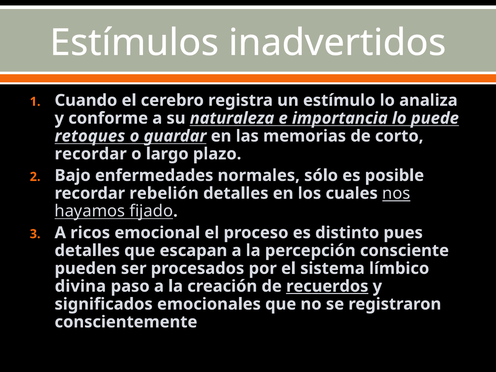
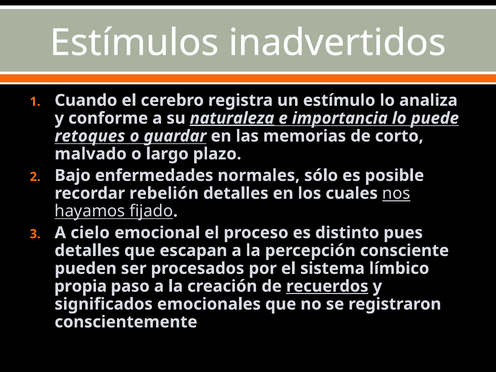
naturaleza underline: none -> present
recordar at (91, 154): recordar -> malvado
ricos: ricos -> cielo
divina: divina -> propia
